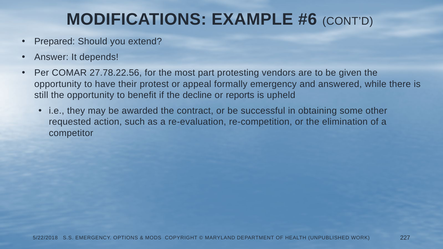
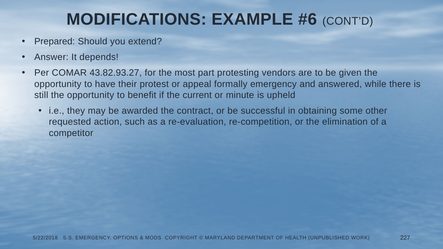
27.78.22.56: 27.78.22.56 -> 43.82.93.27
decline: decline -> current
reports: reports -> minute
